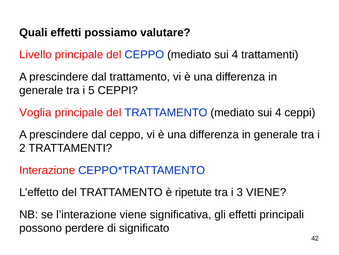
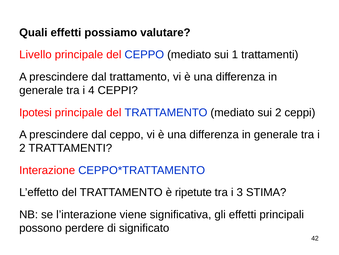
CEPPO mediato sui 4: 4 -> 1
5: 5 -> 4
Voglia: Voglia -> Ipotesi
TRATTAMENTO mediato sui 4: 4 -> 2
3 VIENE: VIENE -> STIMA
